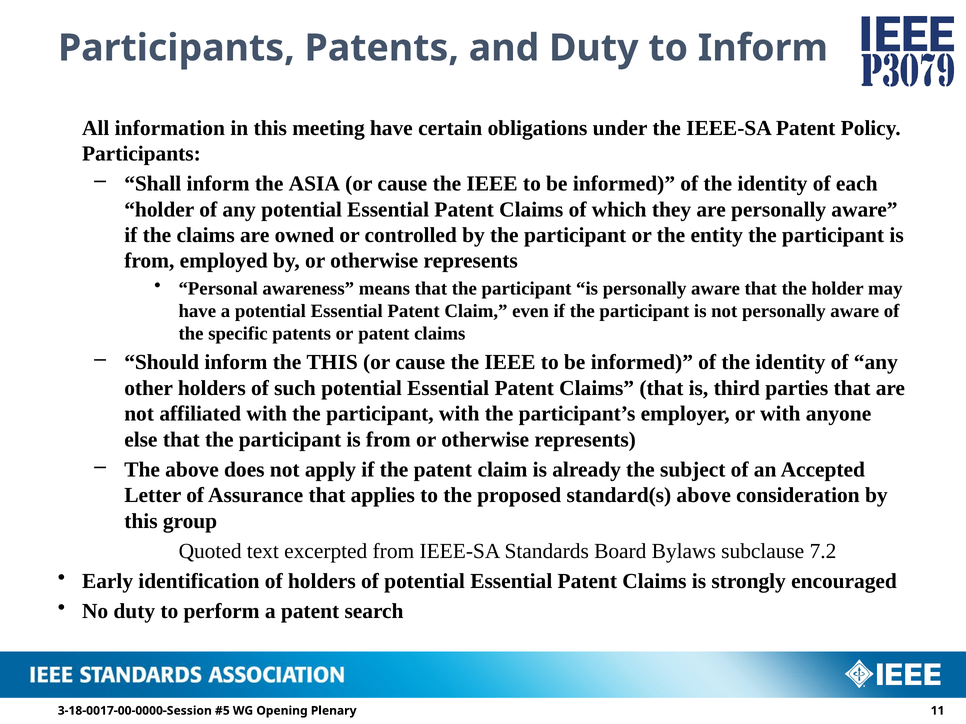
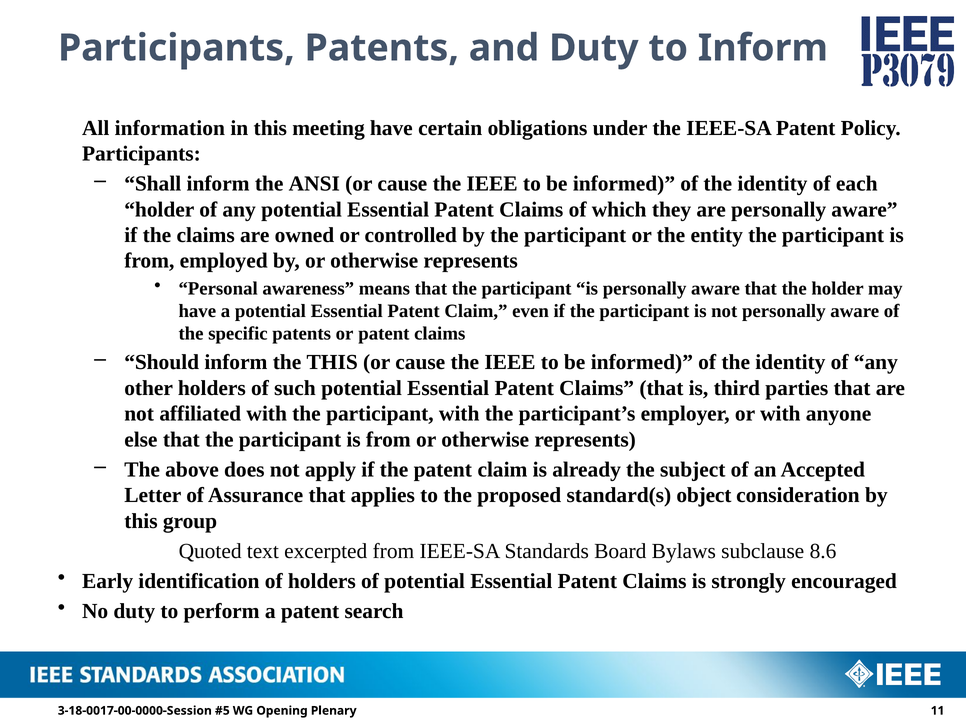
ASIA: ASIA -> ANSI
standard(s above: above -> object
7.2: 7.2 -> 8.6
